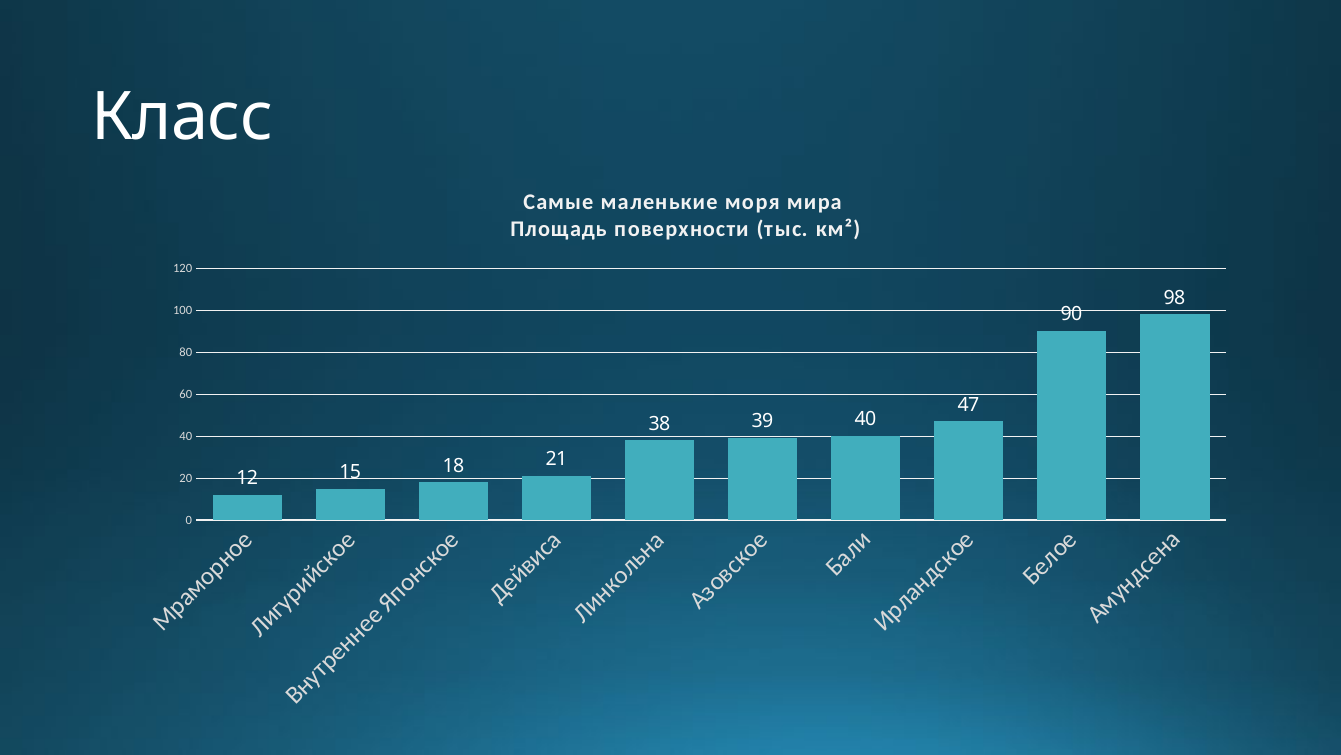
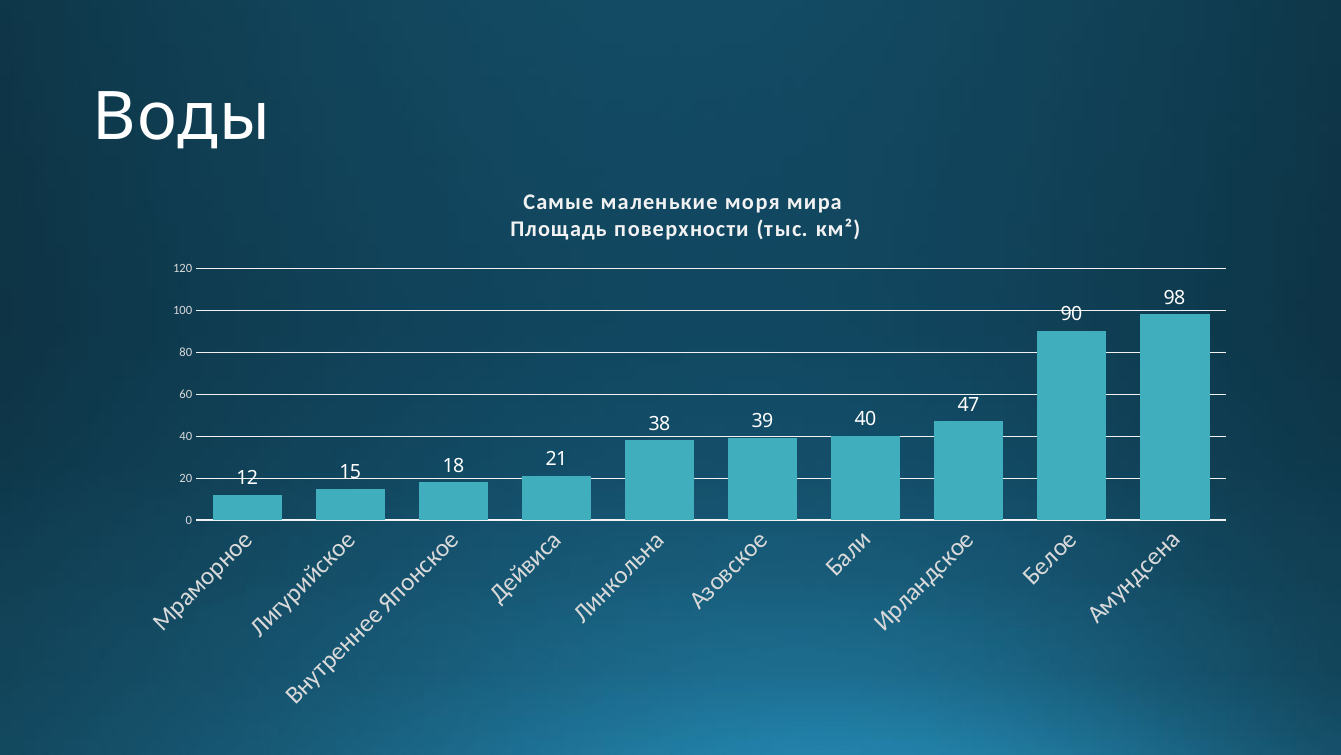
Класс: Класс -> Воды
